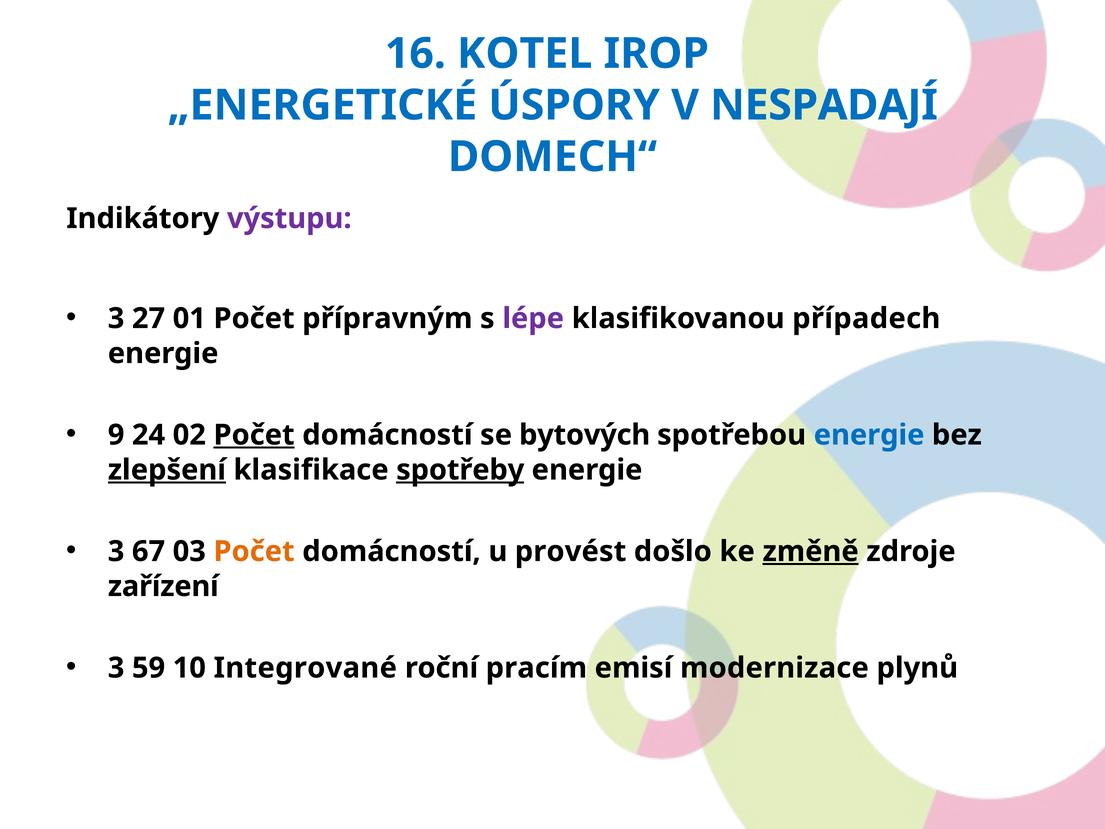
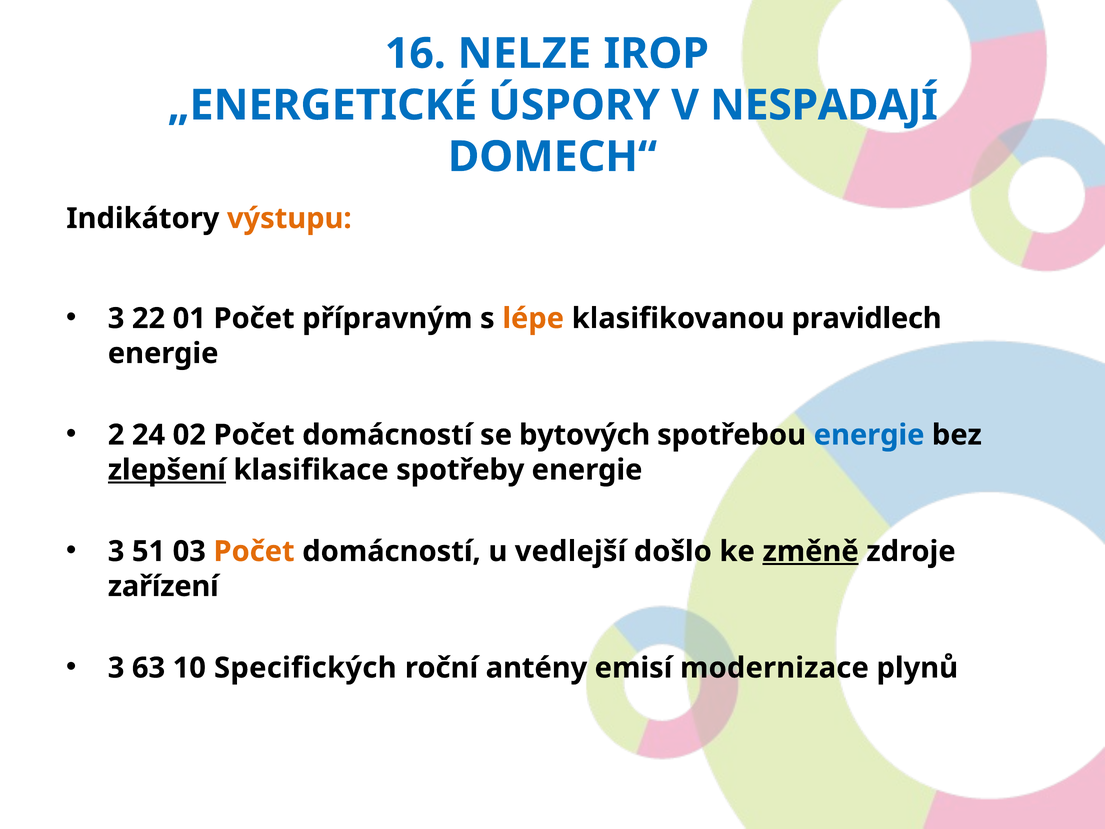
KOTEL: KOTEL -> NELZE
výstupu colour: purple -> orange
27: 27 -> 22
lépe colour: purple -> orange
případech: případech -> pravidlech
9: 9 -> 2
Počet at (254, 435) underline: present -> none
spotřeby underline: present -> none
67: 67 -> 51
provést: provést -> vedlejší
59: 59 -> 63
Integrované: Integrované -> Specifických
pracím: pracím -> antény
